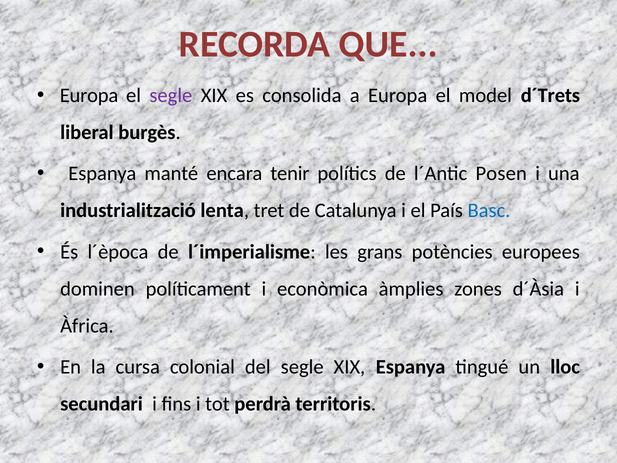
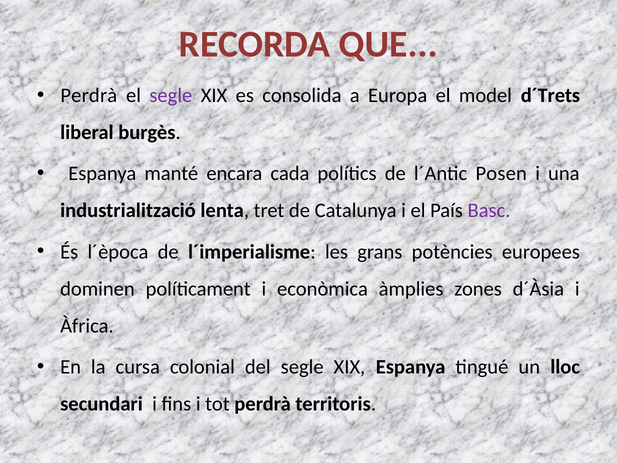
Europa at (89, 95): Europa -> Perdrà
tenir: tenir -> cada
Basc colour: blue -> purple
